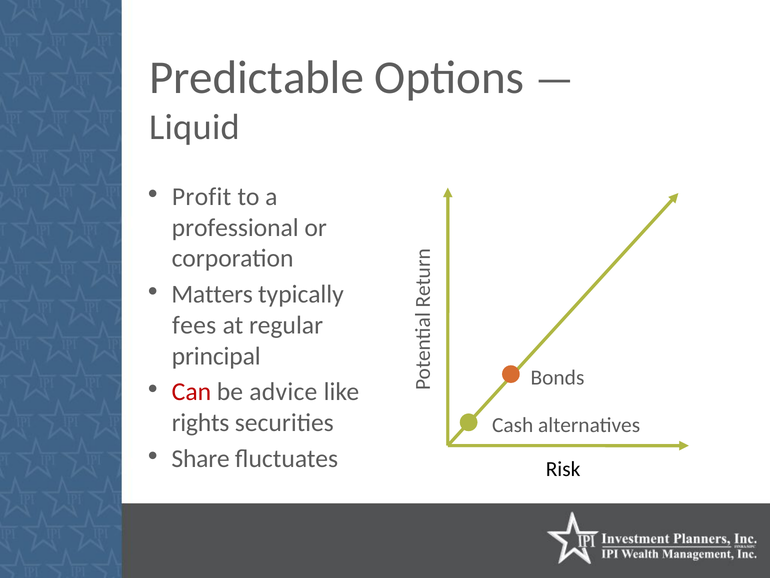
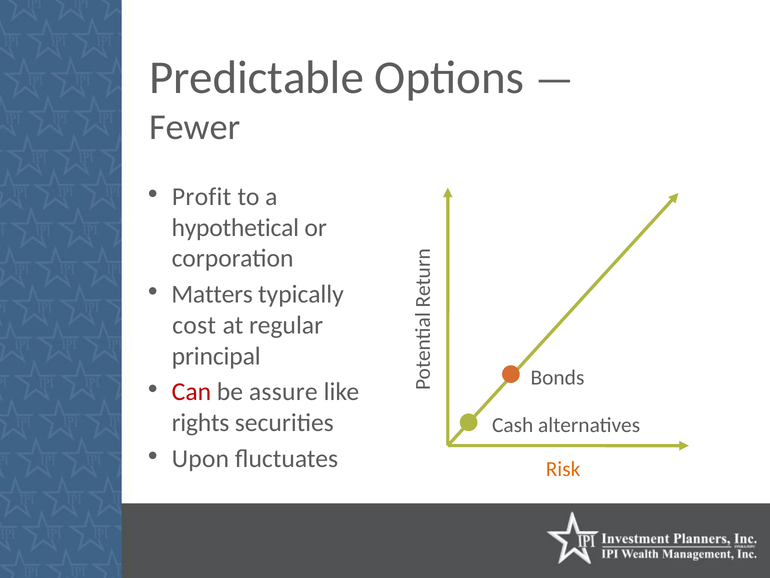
Liquid: Liquid -> Fewer
professional: professional -> hypothetical
fees: fees -> cost
advice: advice -> assure
Share: Share -> Upon
Risk colour: black -> orange
